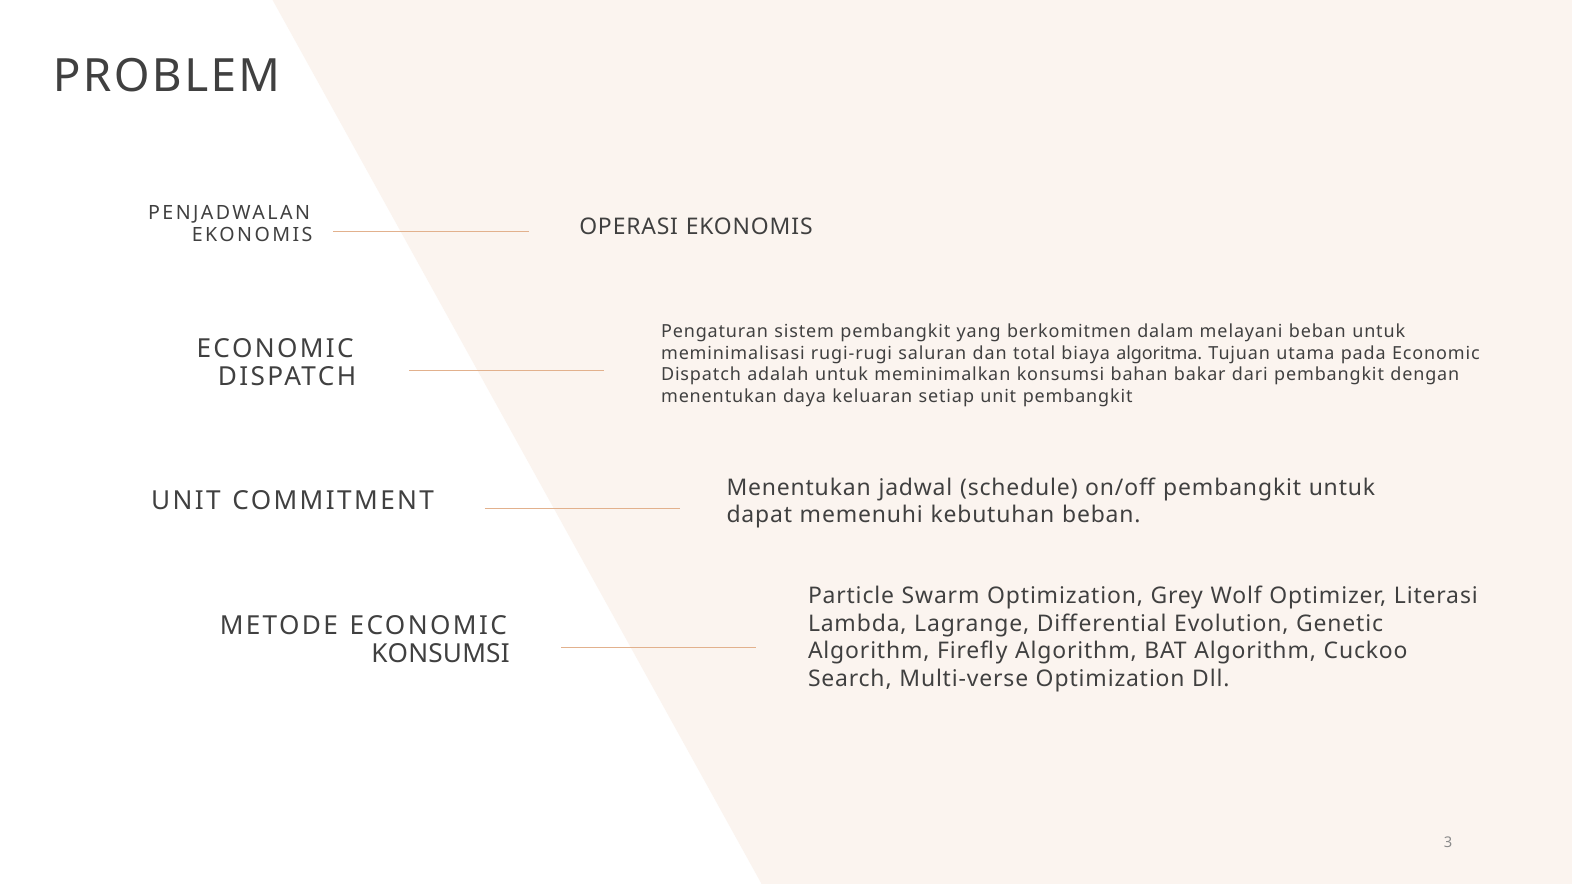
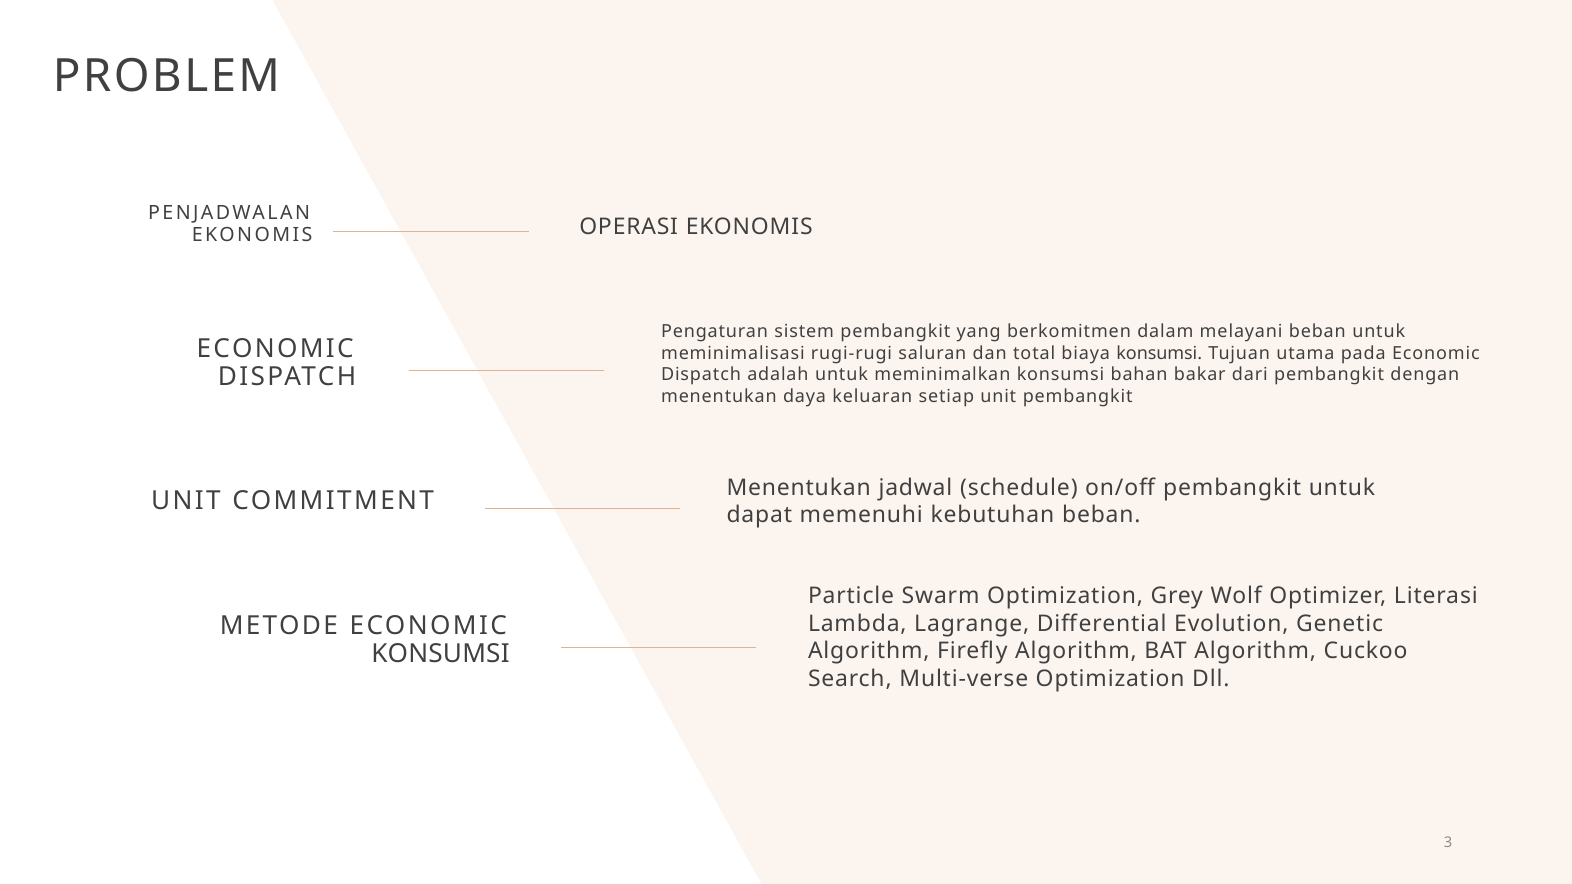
biaya algoritma: algoritma -> konsumsi
